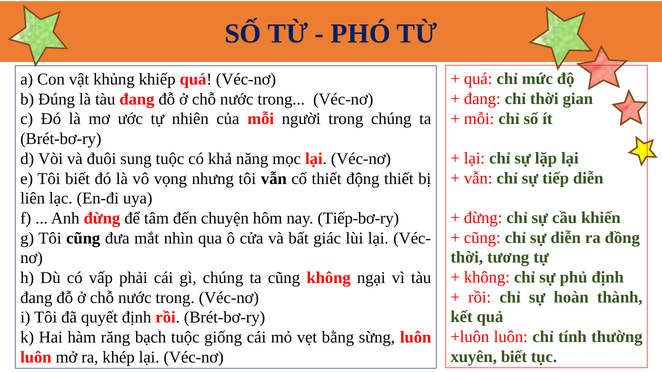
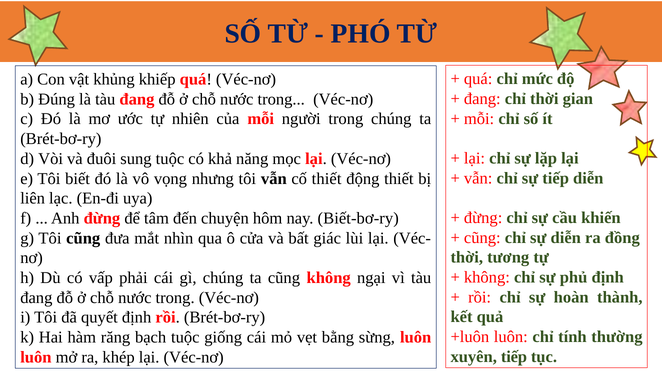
Tiếp-bơ-ry: Tiếp-bơ-ry -> Biết-bơ-ry
xuyên biết: biết -> tiếp
